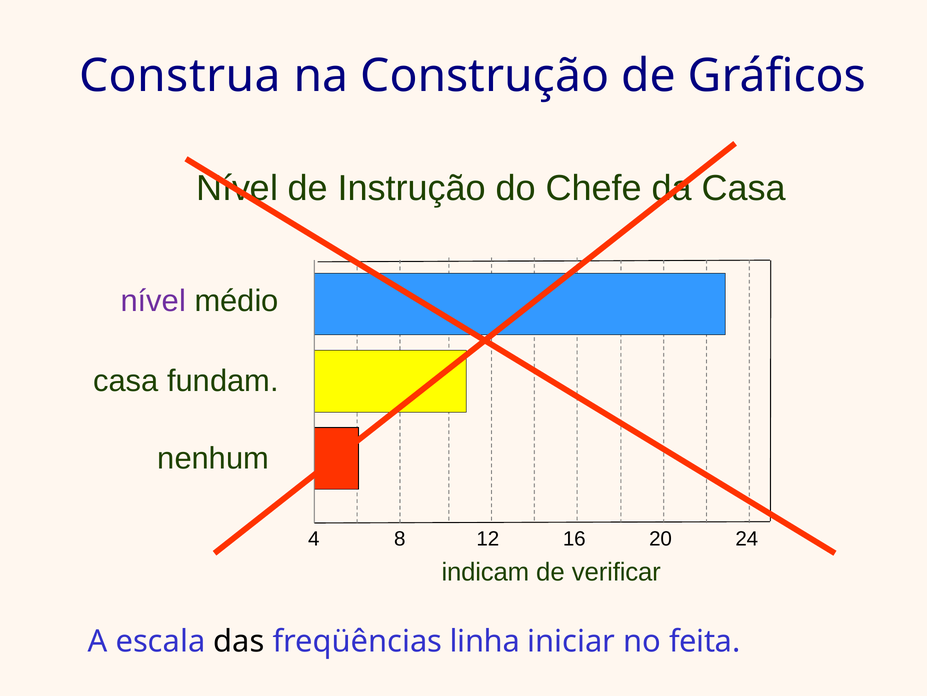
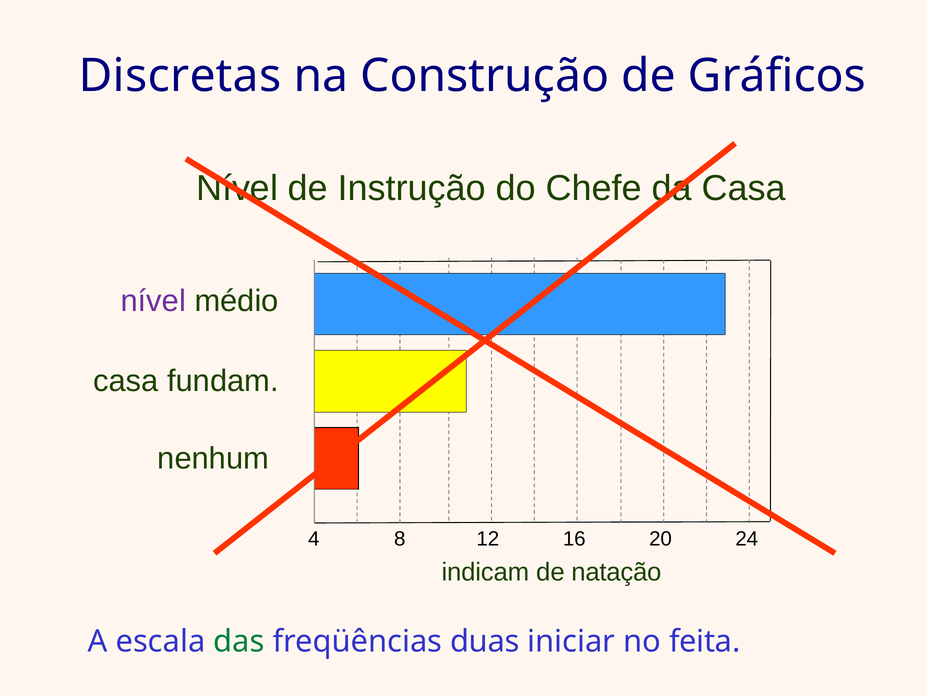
Construa: Construa -> Discretas
verificar: verificar -> natação
das colour: black -> green
linha: linha -> duas
